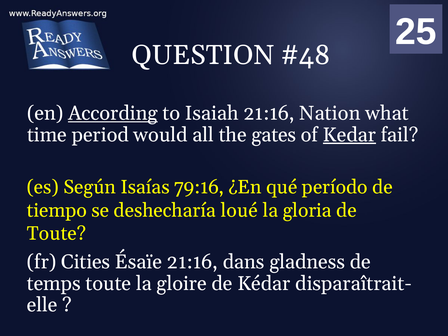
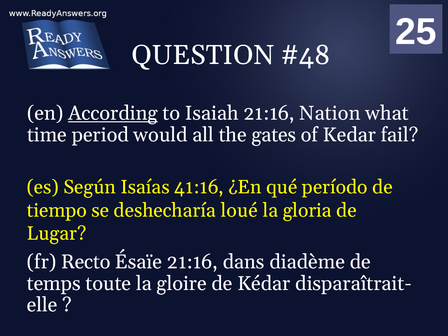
Kedar underline: present -> none
79:16: 79:16 -> 41:16
Toute at (56, 234): Toute -> Lugar
Cities: Cities -> Recto
gladness: gladness -> diadème
